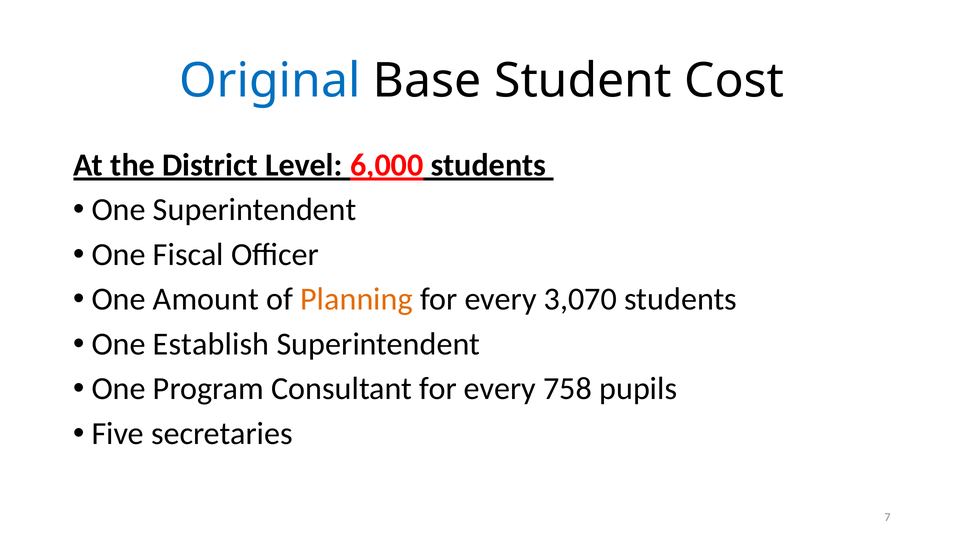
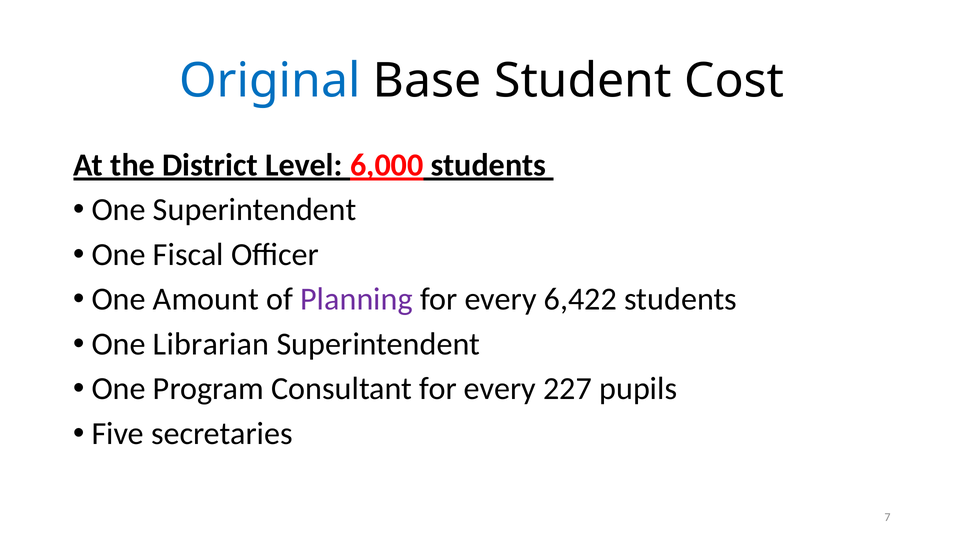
Planning colour: orange -> purple
3,070: 3,070 -> 6,422
Establish: Establish -> Librarian
758: 758 -> 227
